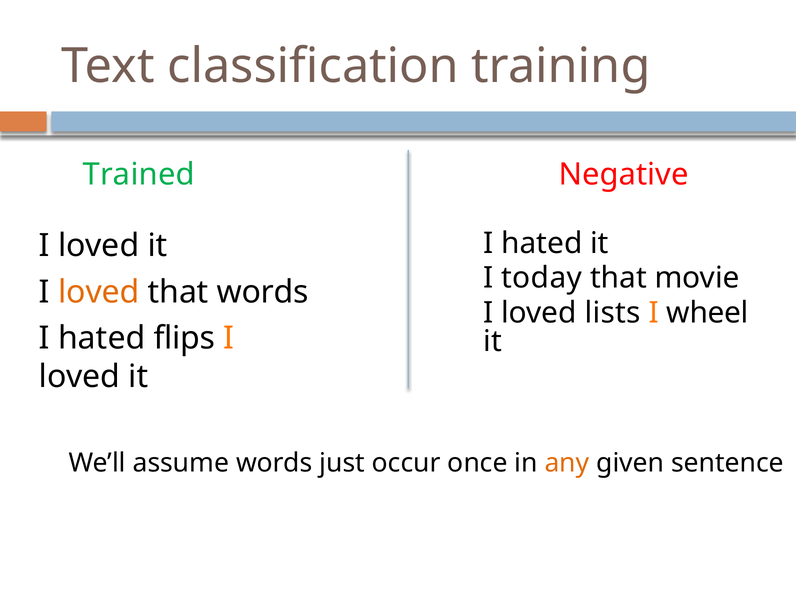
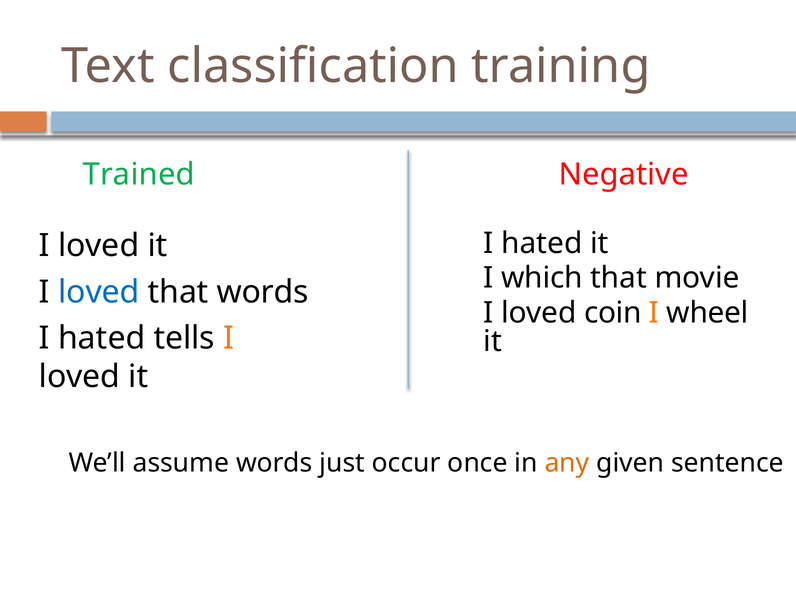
today: today -> which
loved at (99, 292) colour: orange -> blue
lists: lists -> coin
flips: flips -> tells
